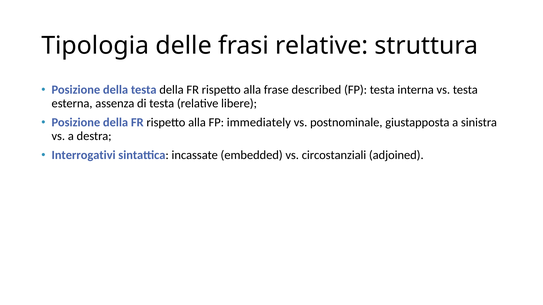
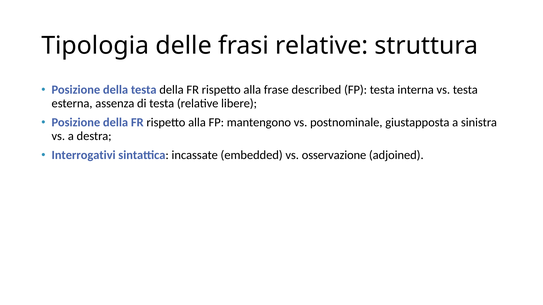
immediately: immediately -> mantengono
circostanziali: circostanziali -> osservazione
